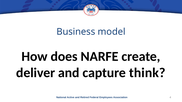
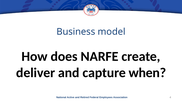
think: think -> when
